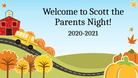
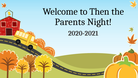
Scott: Scott -> Then
